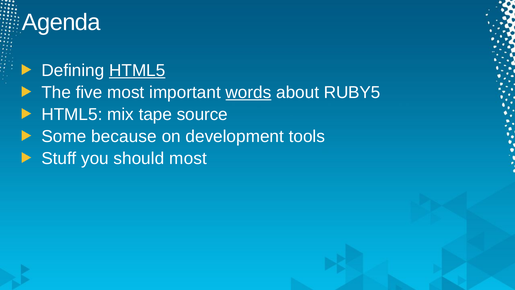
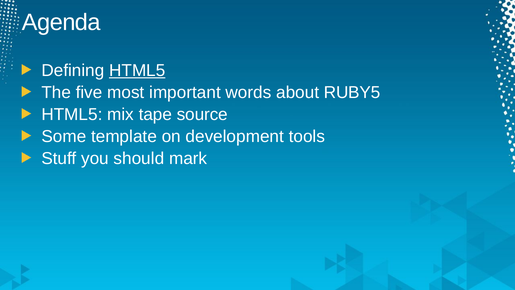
words underline: present -> none
because: because -> template
should most: most -> mark
